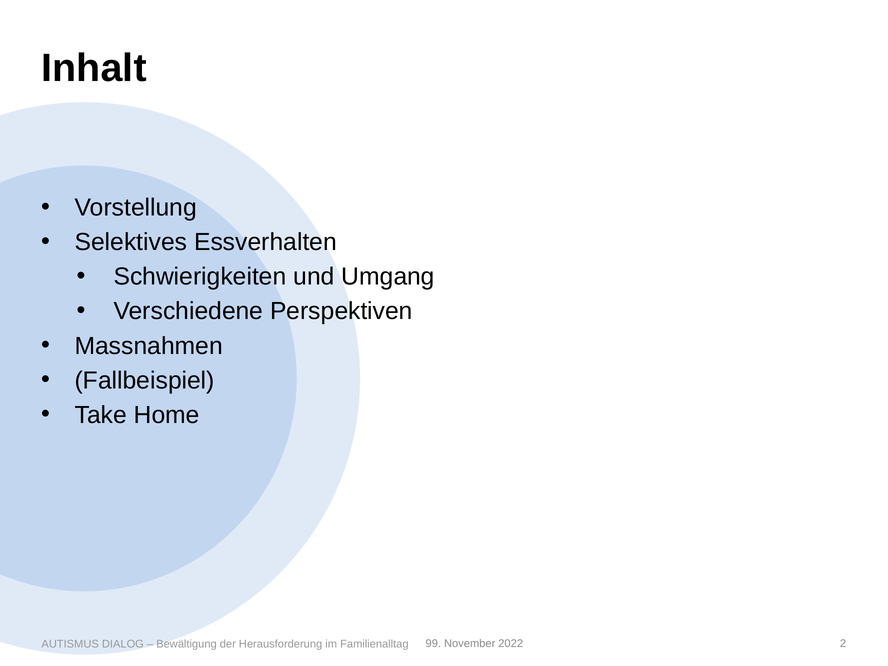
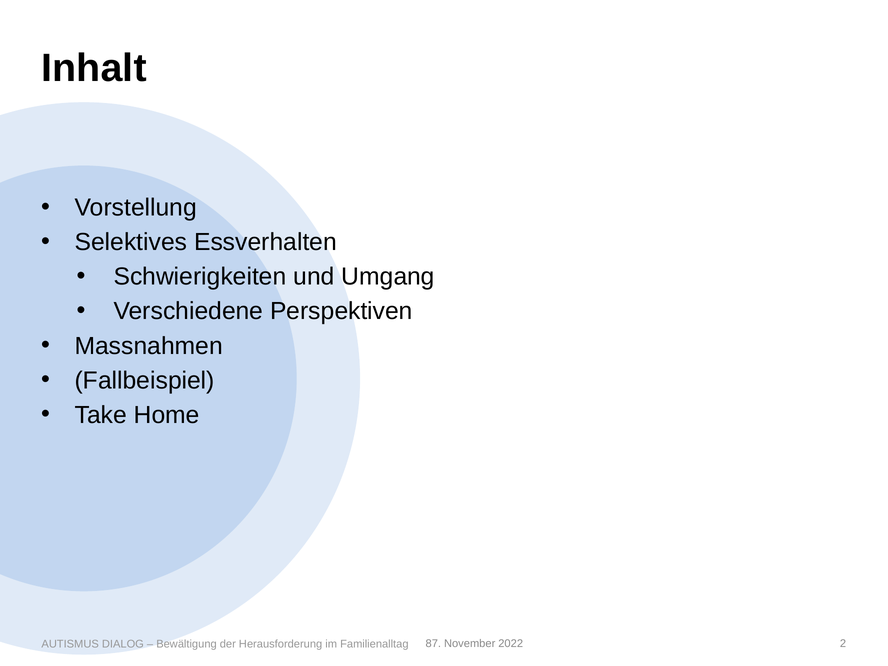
99: 99 -> 87
